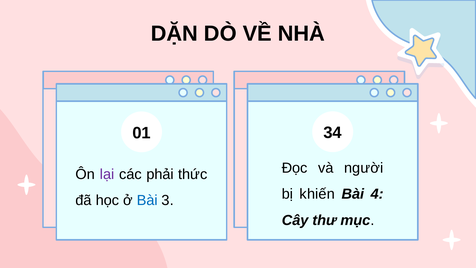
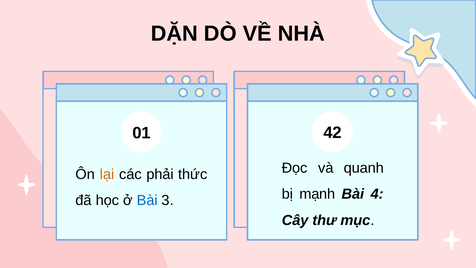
34: 34 -> 42
người: người -> quanh
lại colour: purple -> orange
khiến: khiến -> mạnh
